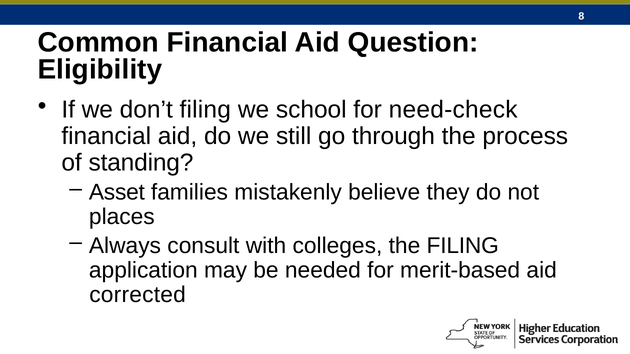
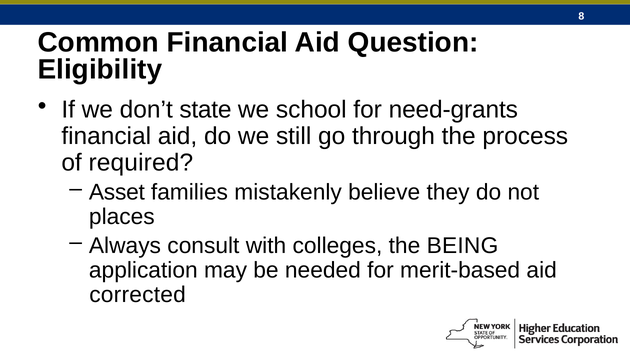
don’t filing: filing -> state
need-check: need-check -> need-grants
standing: standing -> required
the FILING: FILING -> BEING
